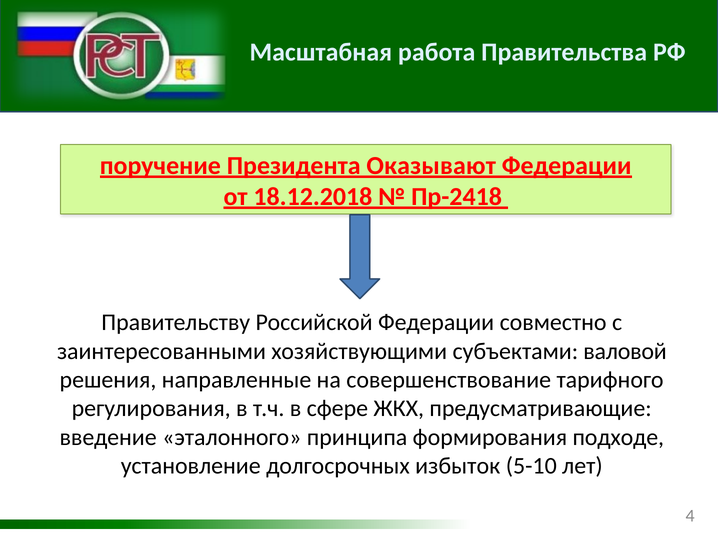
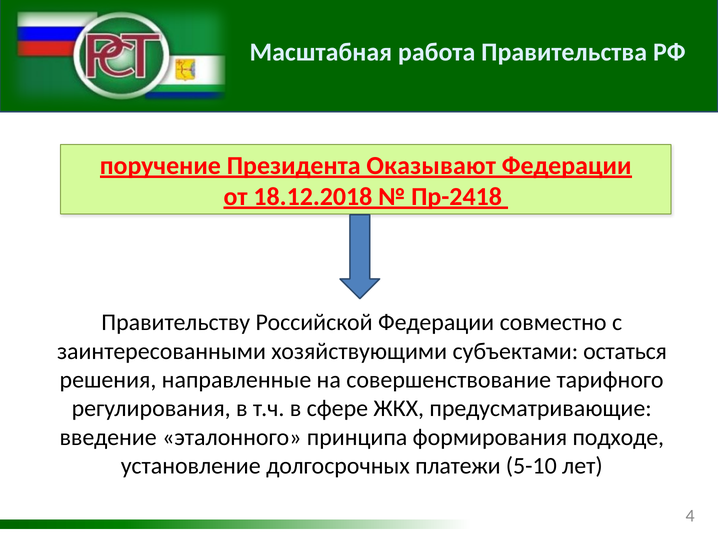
валовой: валовой -> остаться
избыток: избыток -> платежи
